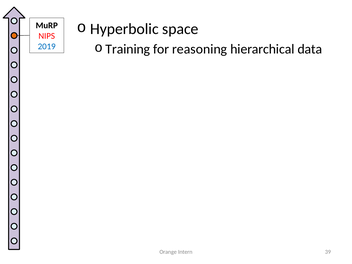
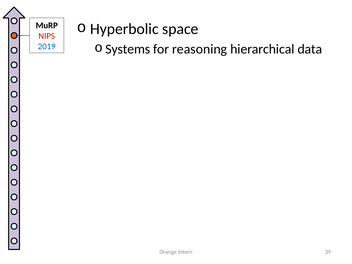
Training: Training -> Systems
